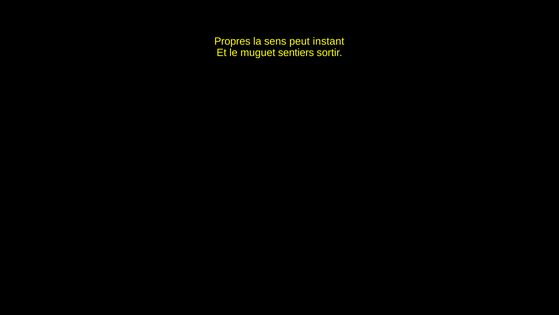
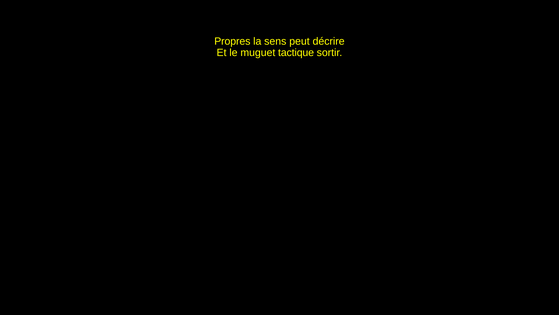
instant: instant -> décrire
sentiers: sentiers -> tactique
